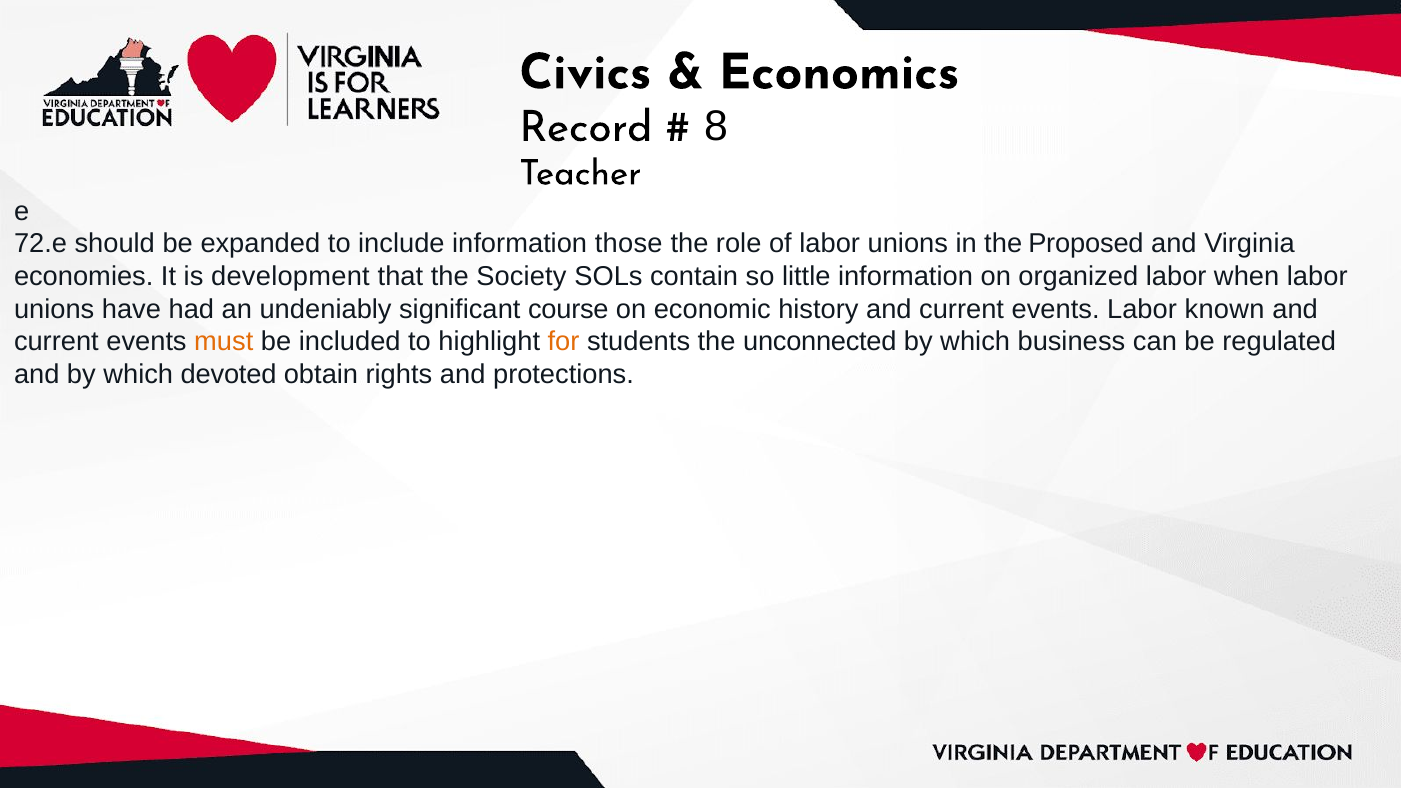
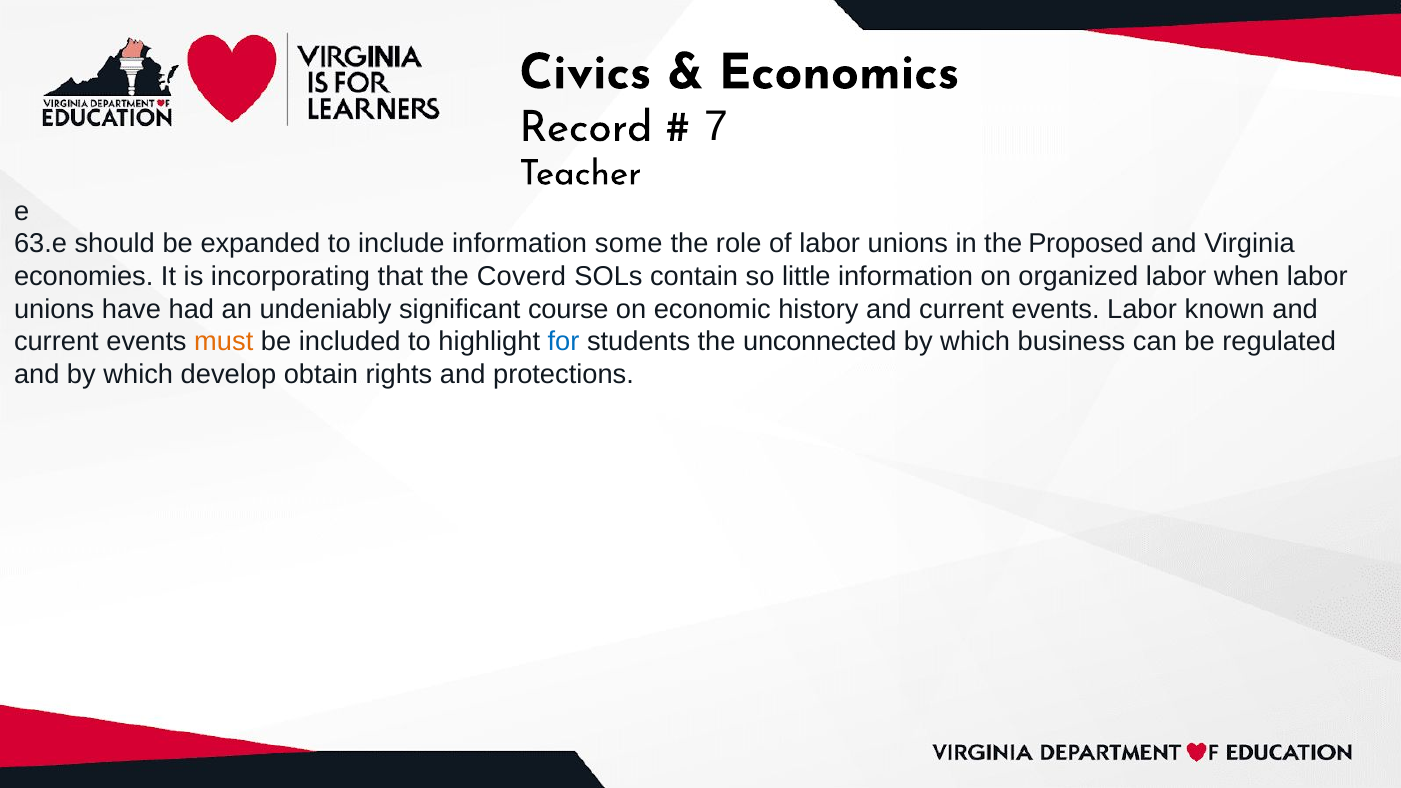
8: 8 -> 7
72.e: 72.e -> 63.e
those: those -> some
development: development -> incorporating
Society: Society -> Coverd
for colour: orange -> blue
devoted: devoted -> develop
